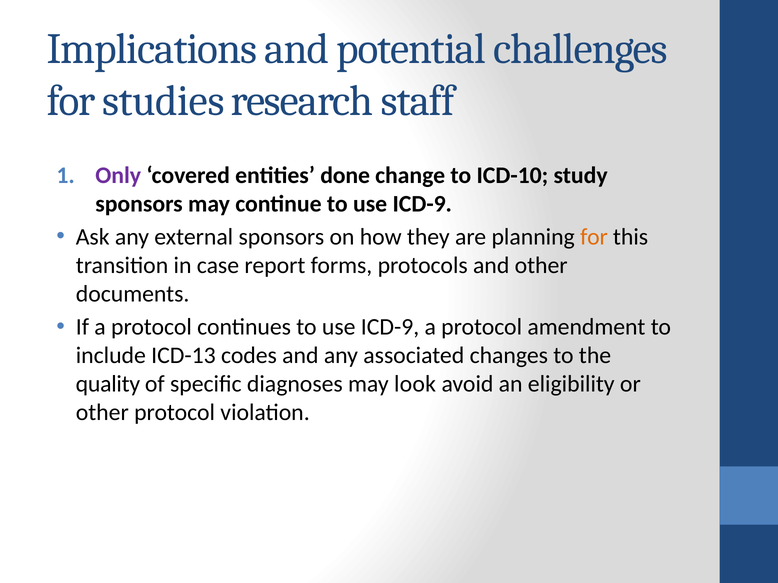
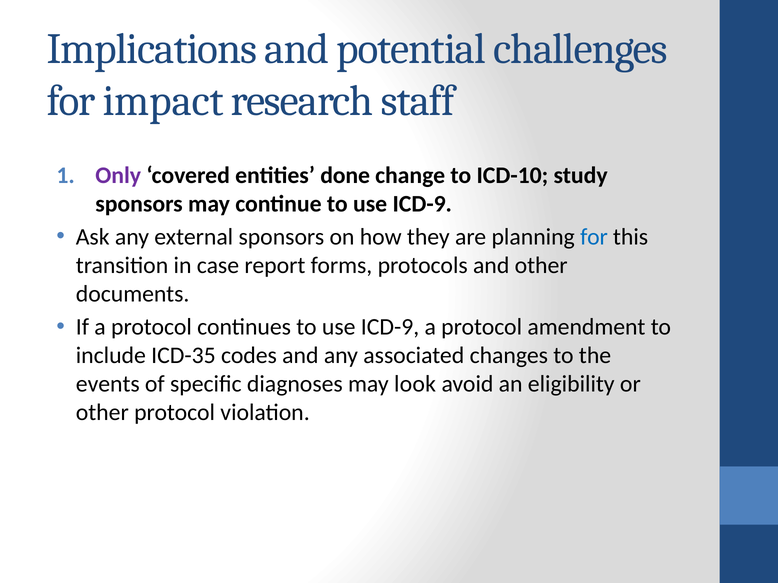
studies: studies -> impact
for at (594, 237) colour: orange -> blue
ICD-13: ICD-13 -> ICD-35
quality: quality -> events
